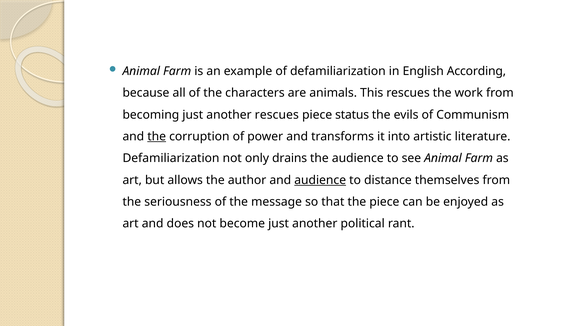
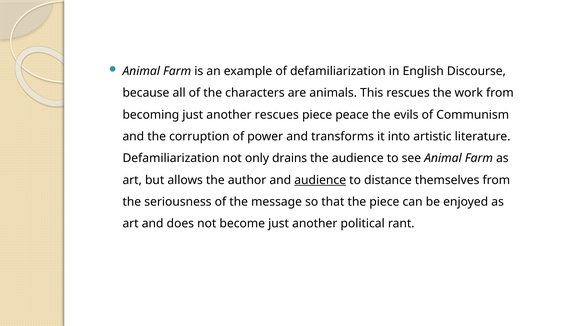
According: According -> Discourse
status: status -> peace
the at (157, 137) underline: present -> none
